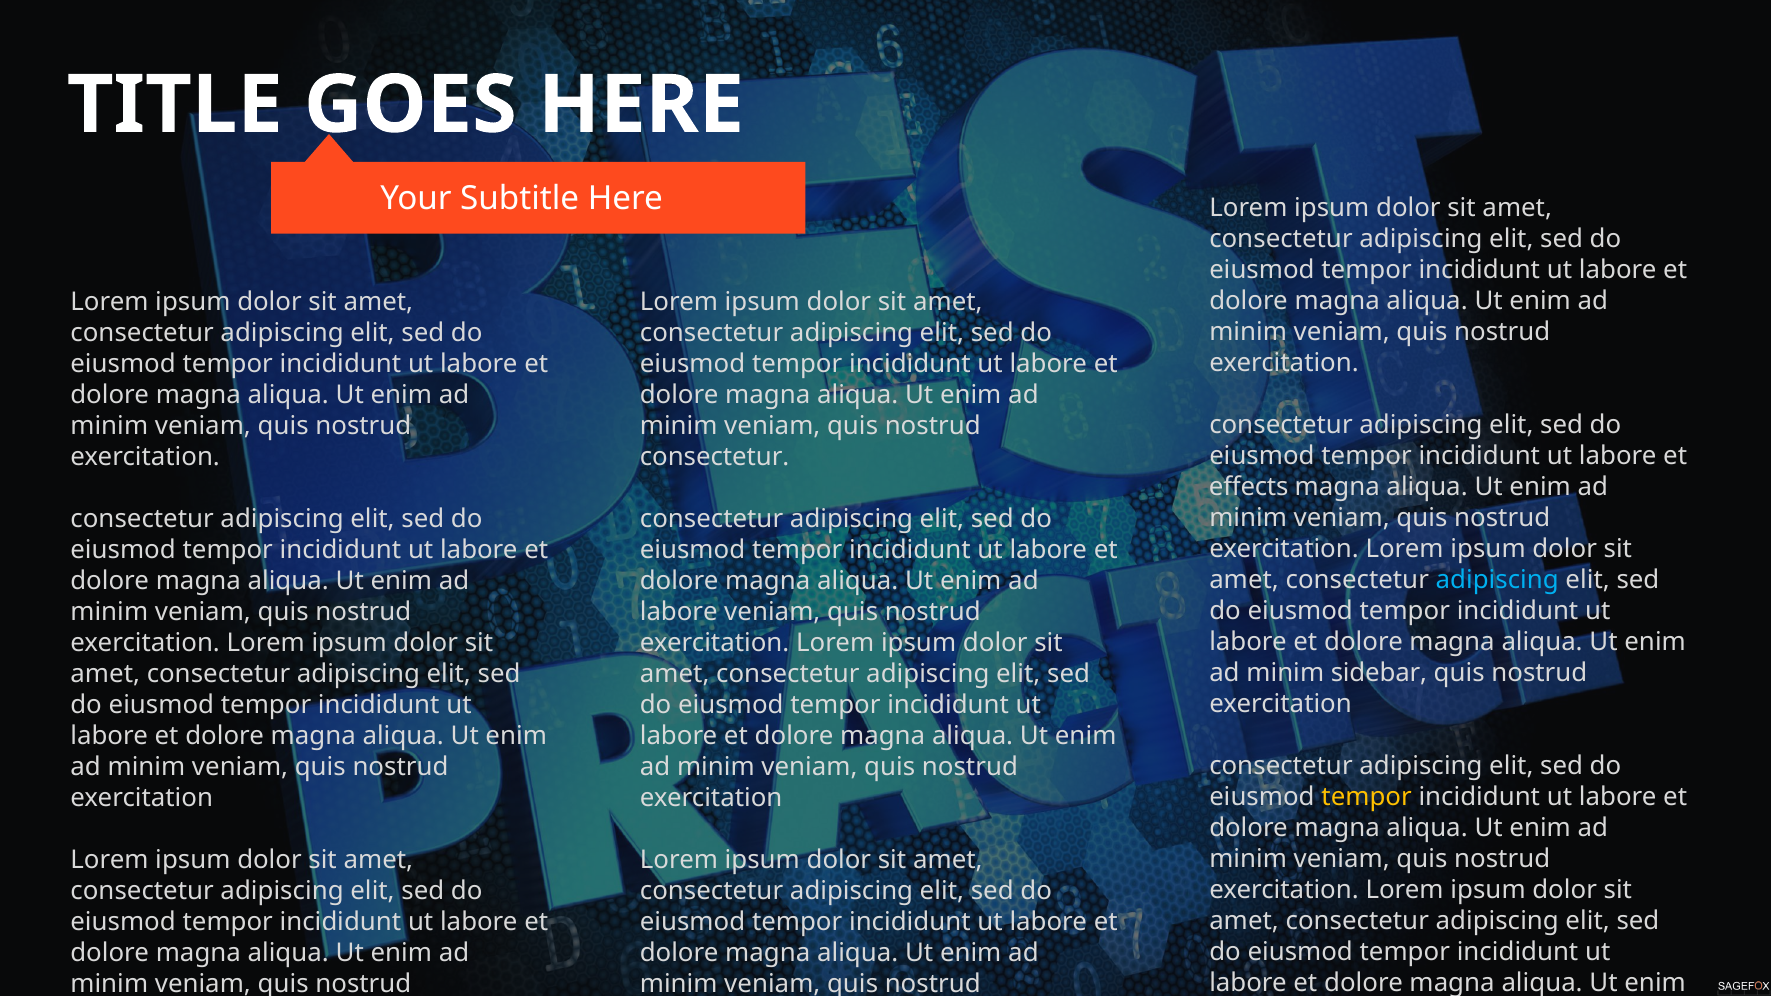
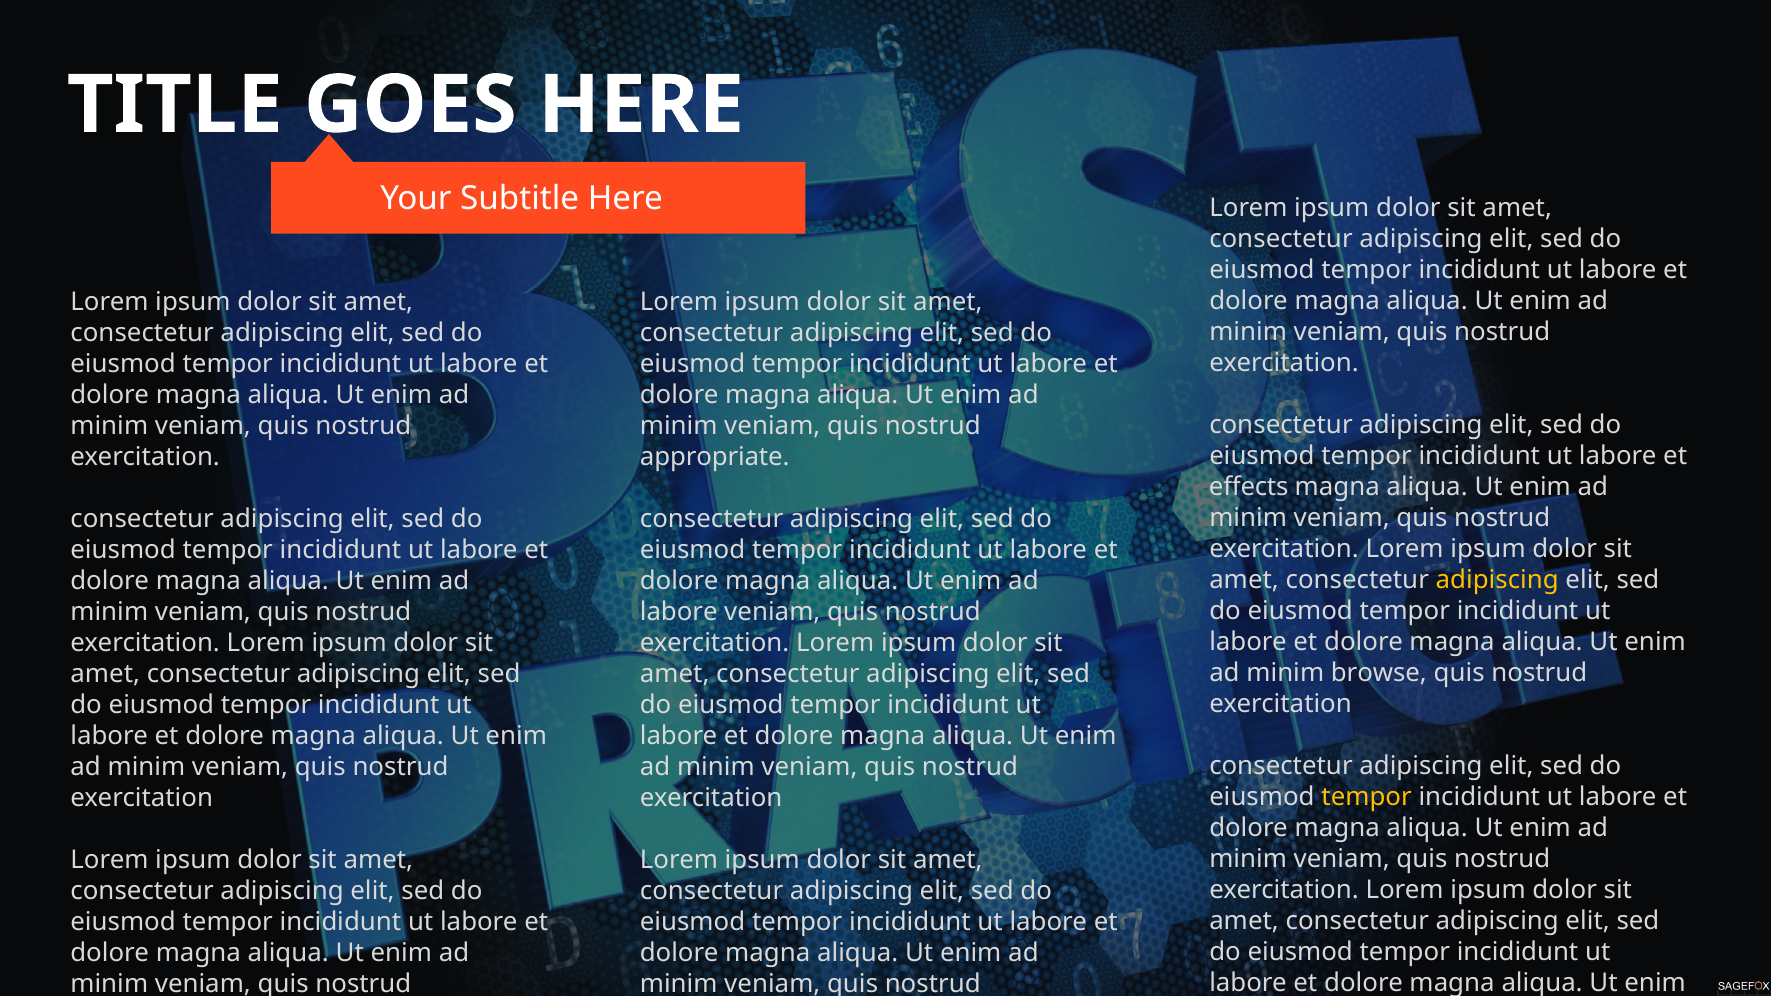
consectetur at (715, 457): consectetur -> appropriate
adipiscing at (1497, 580) colour: light blue -> yellow
sidebar: sidebar -> browse
